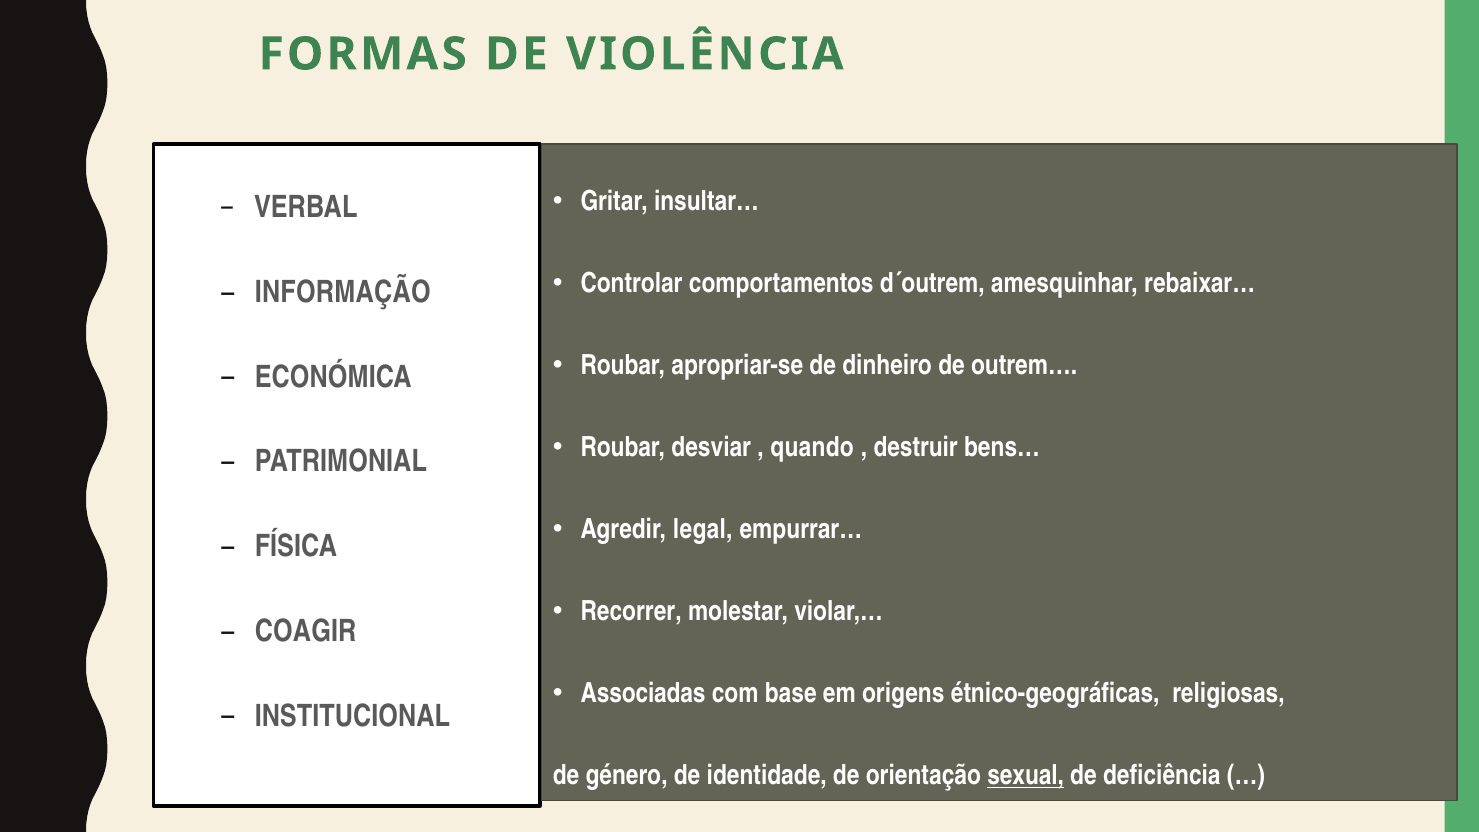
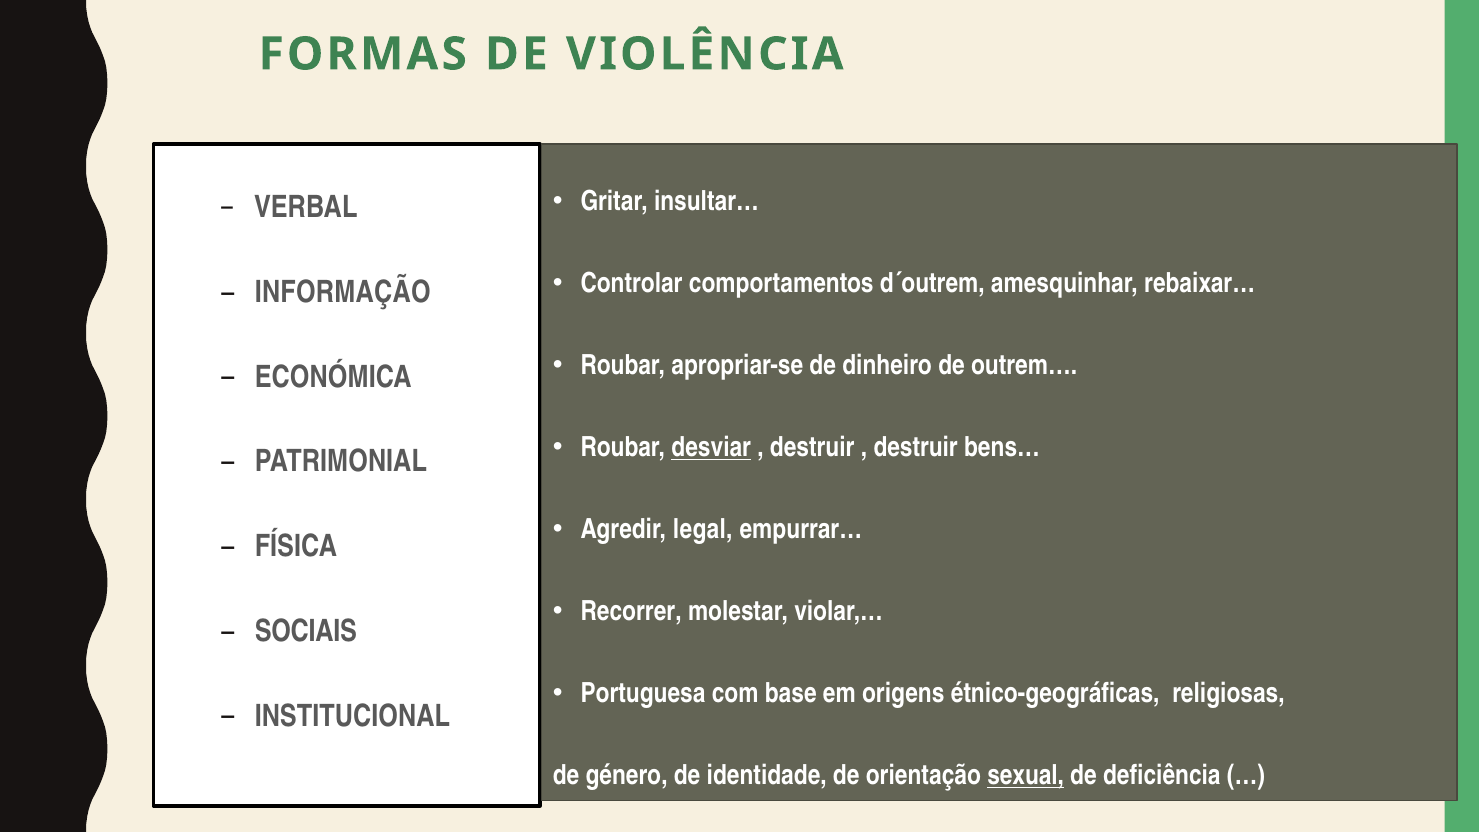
desviar underline: none -> present
quando at (812, 447): quando -> destruir
COAGIR: COAGIR -> SOCIAIS
Associadas: Associadas -> Portuguesa
